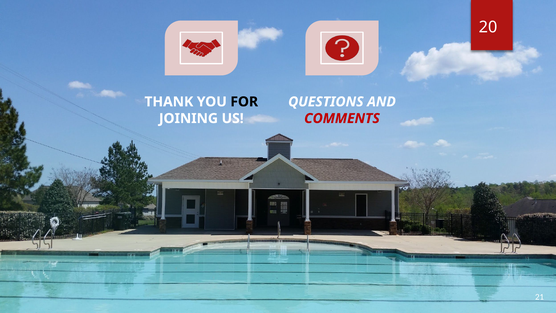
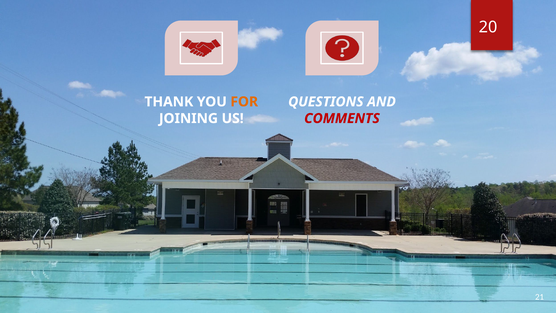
FOR colour: black -> orange
